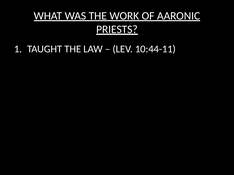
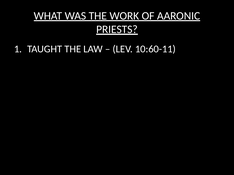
10:44-11: 10:44-11 -> 10:60-11
